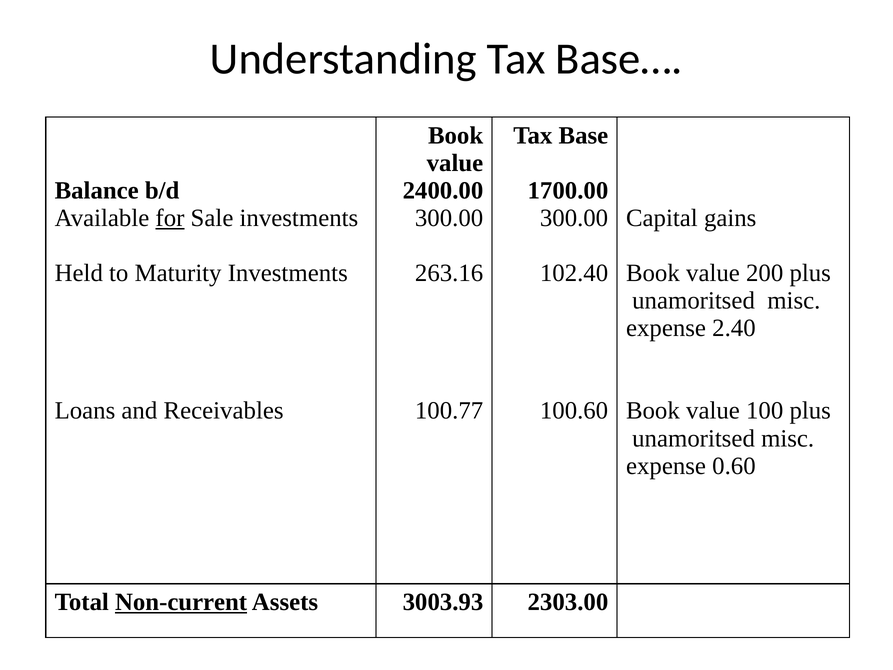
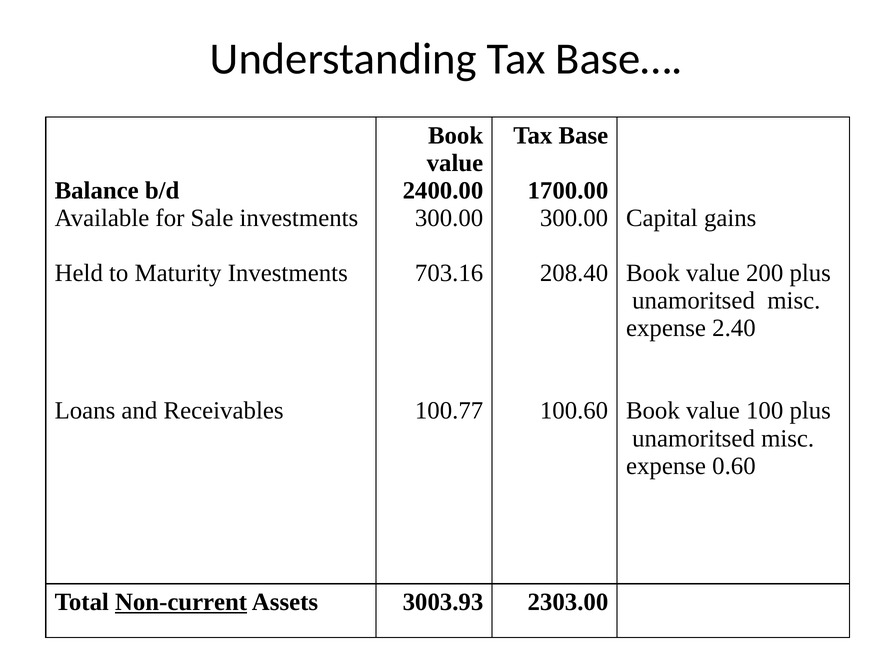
for underline: present -> none
263.16: 263.16 -> 703.16
102.40: 102.40 -> 208.40
